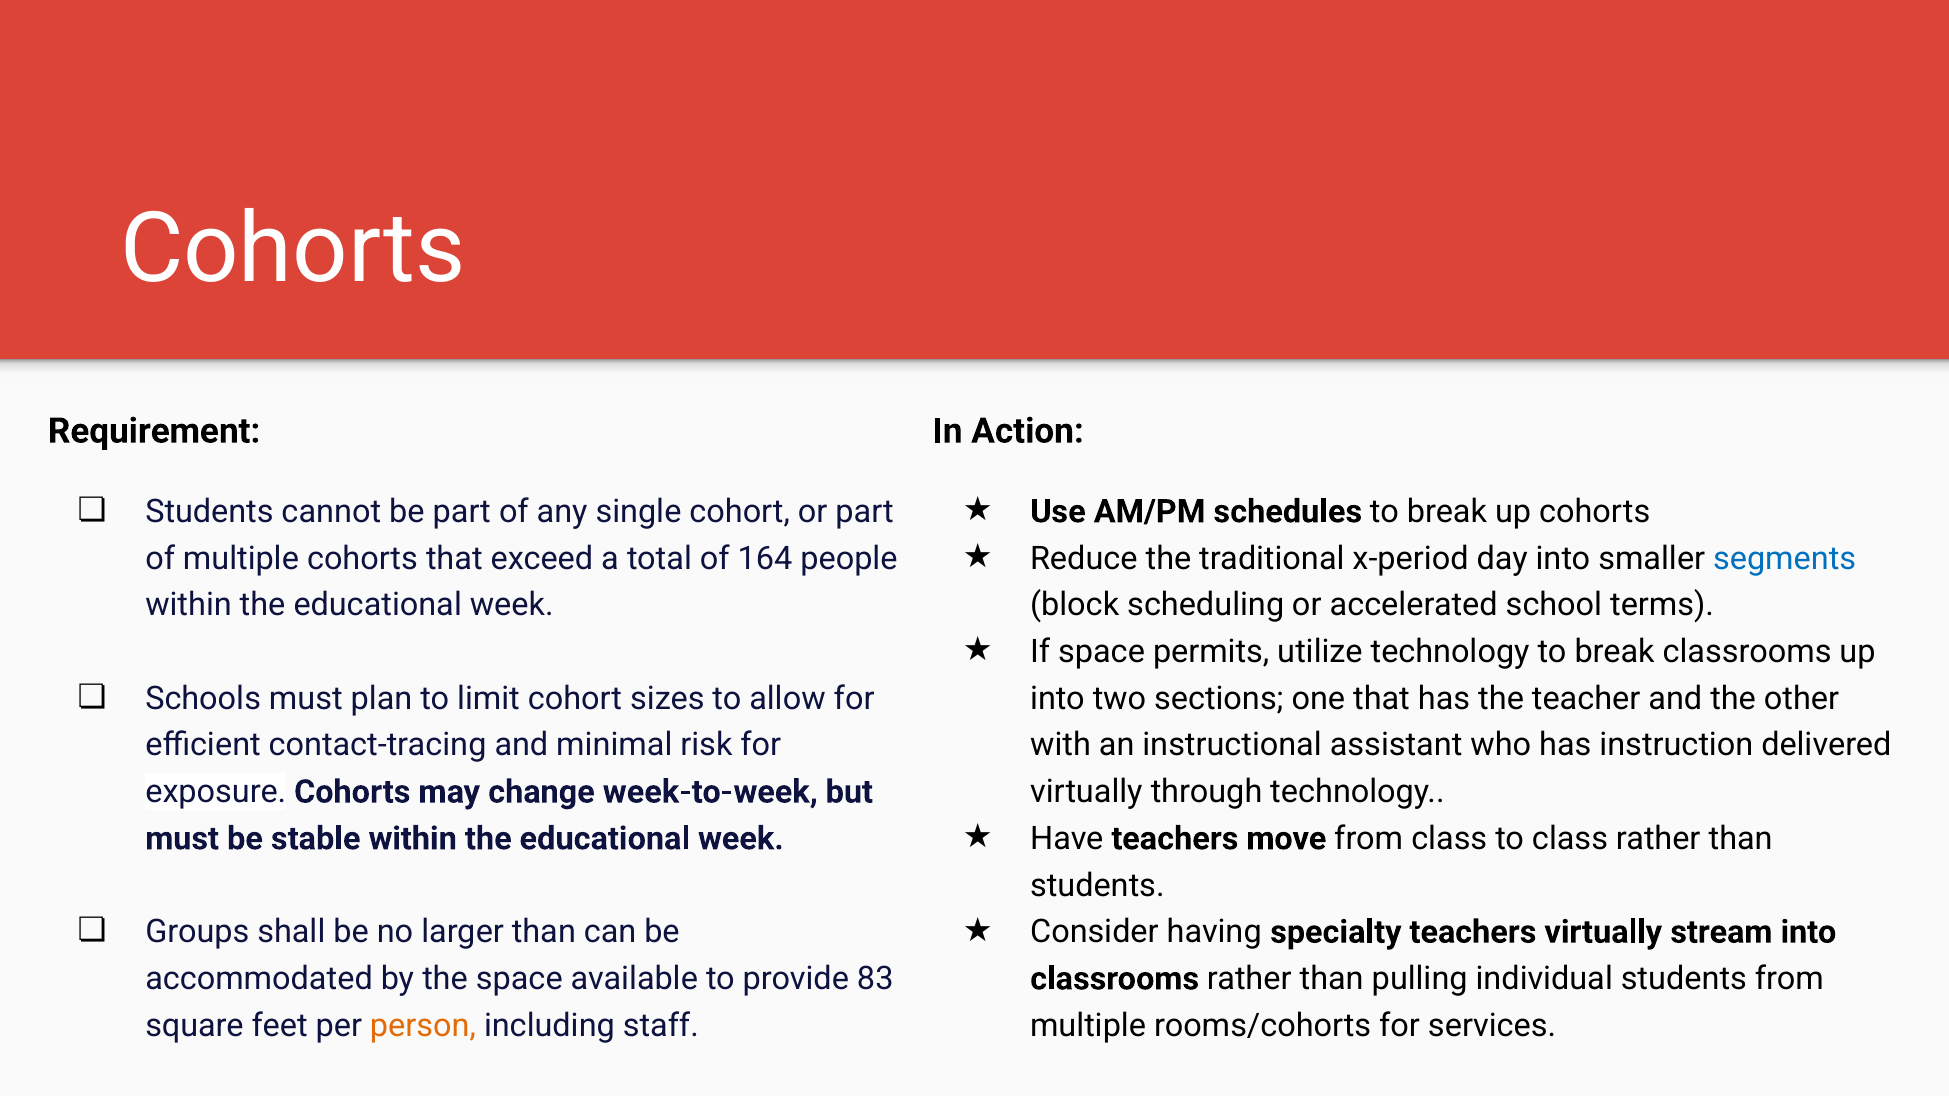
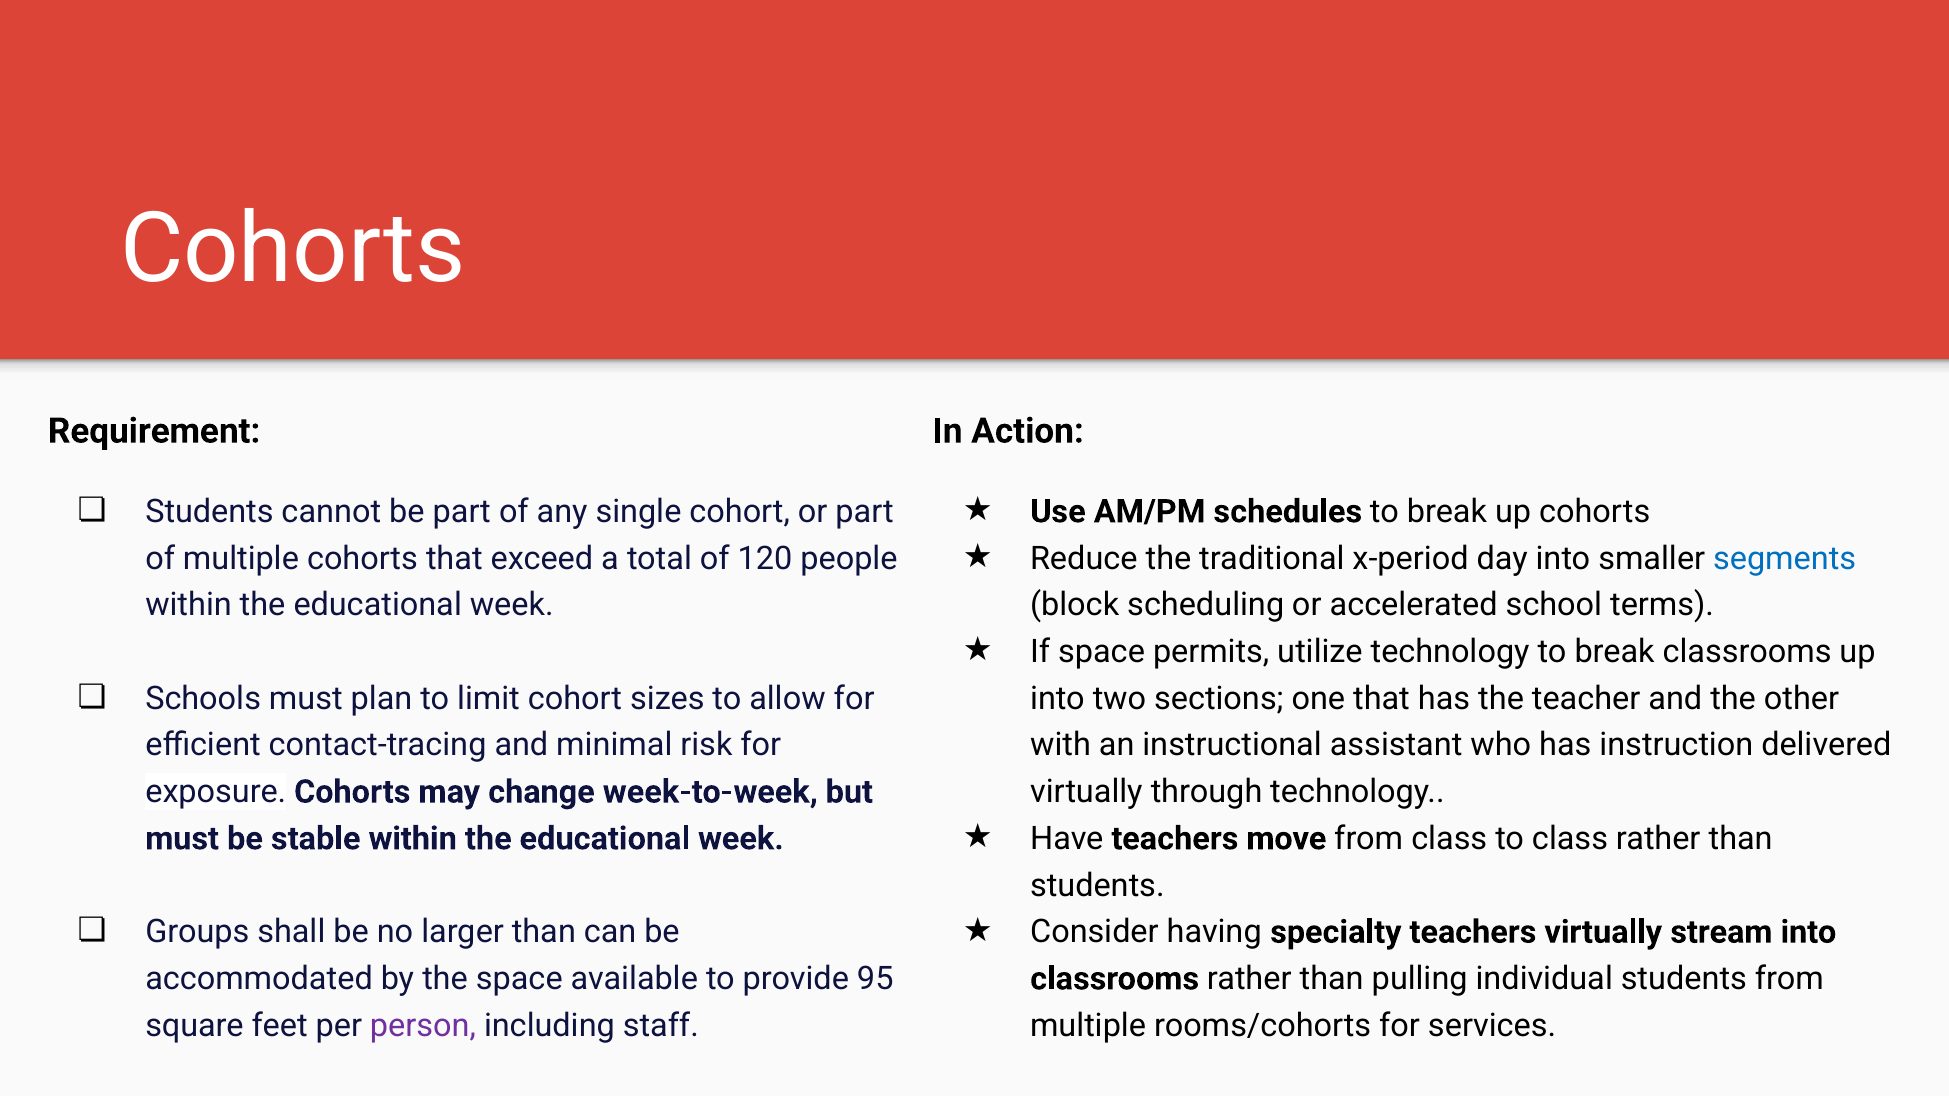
164: 164 -> 120
83: 83 -> 95
person colour: orange -> purple
